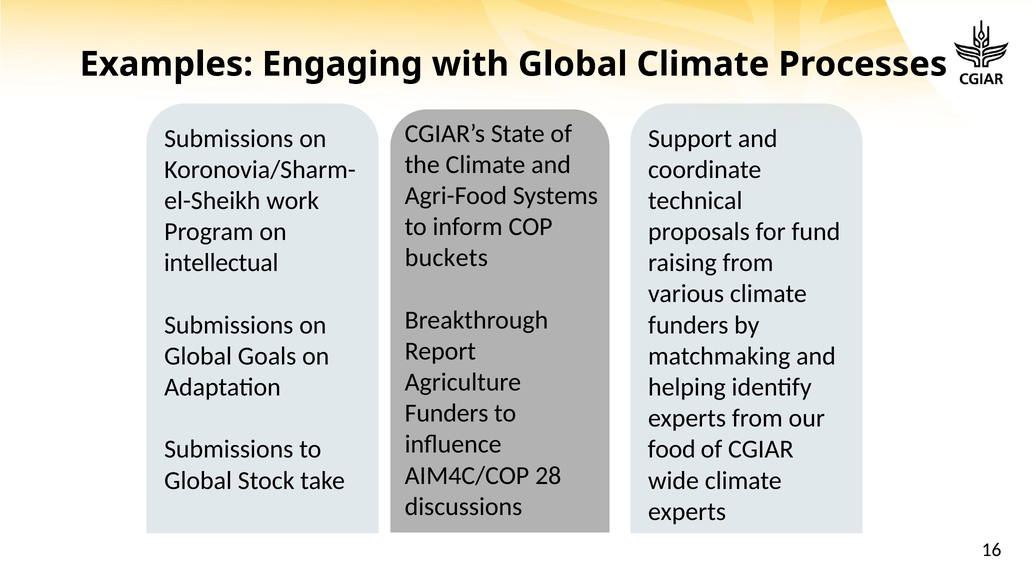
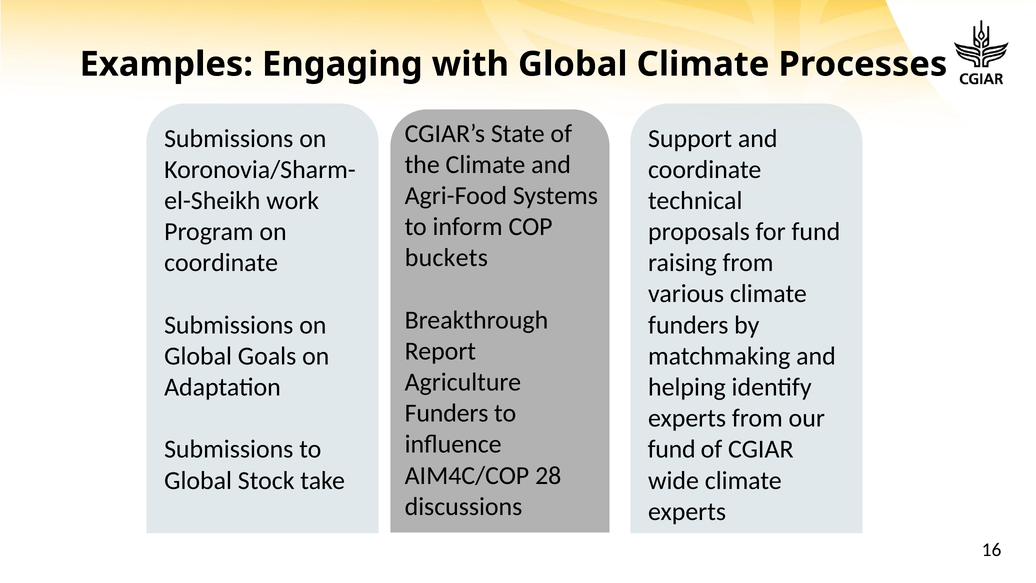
intellectual at (221, 263): intellectual -> coordinate
food at (672, 449): food -> fund
